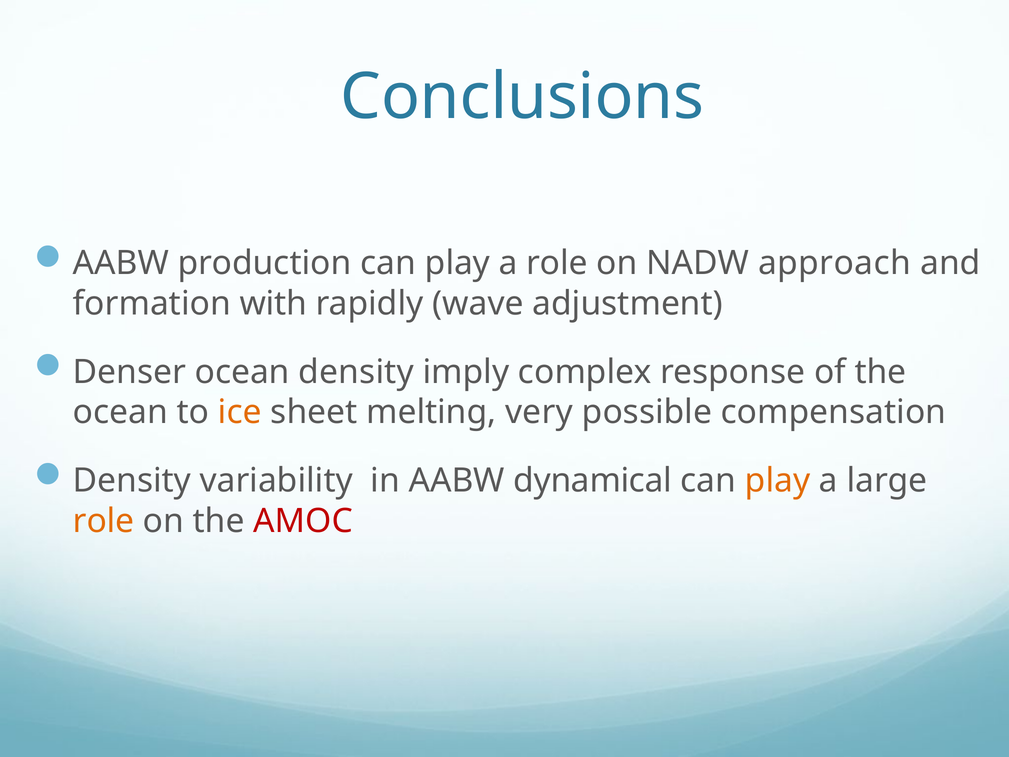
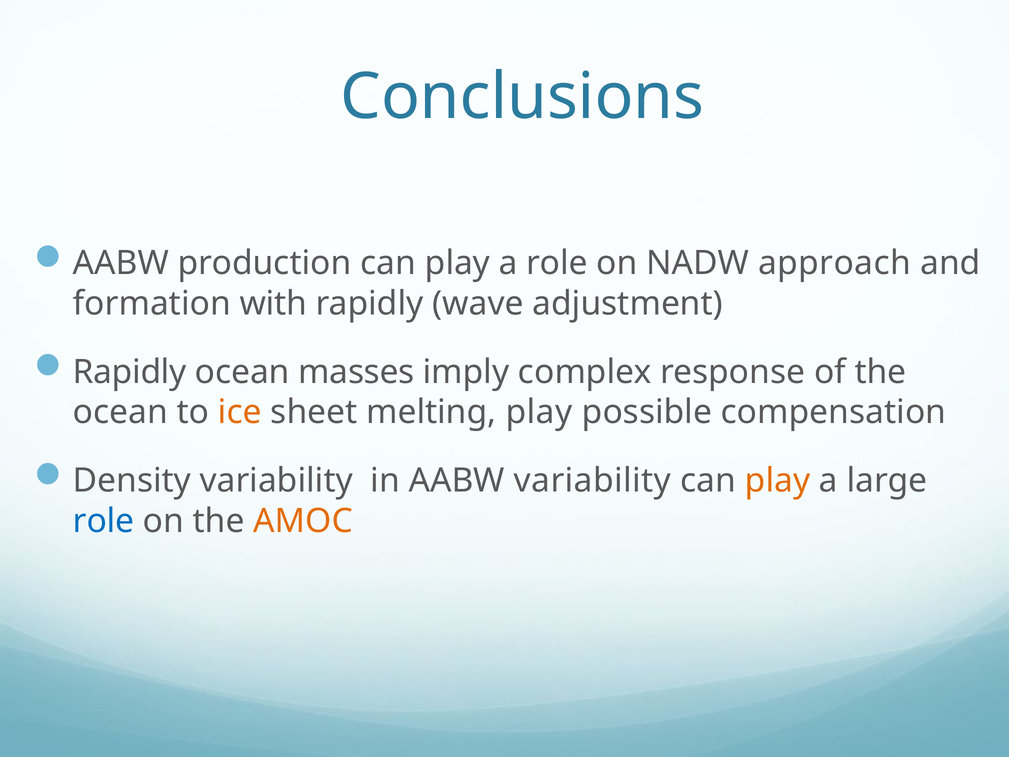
Denser at (129, 372): Denser -> Rapidly
ocean density: density -> masses
melting very: very -> play
AABW dynamical: dynamical -> variability
role at (104, 521) colour: orange -> blue
AMOC colour: red -> orange
